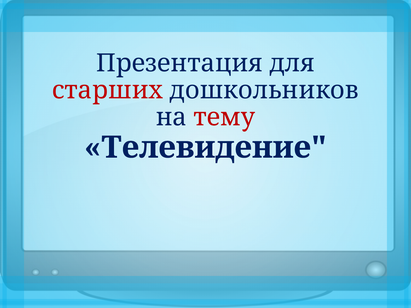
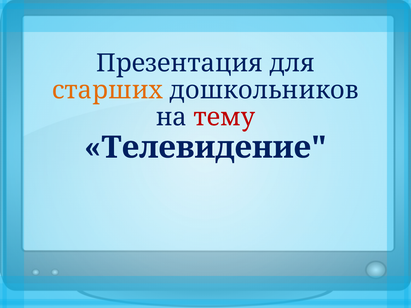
старших colour: red -> orange
